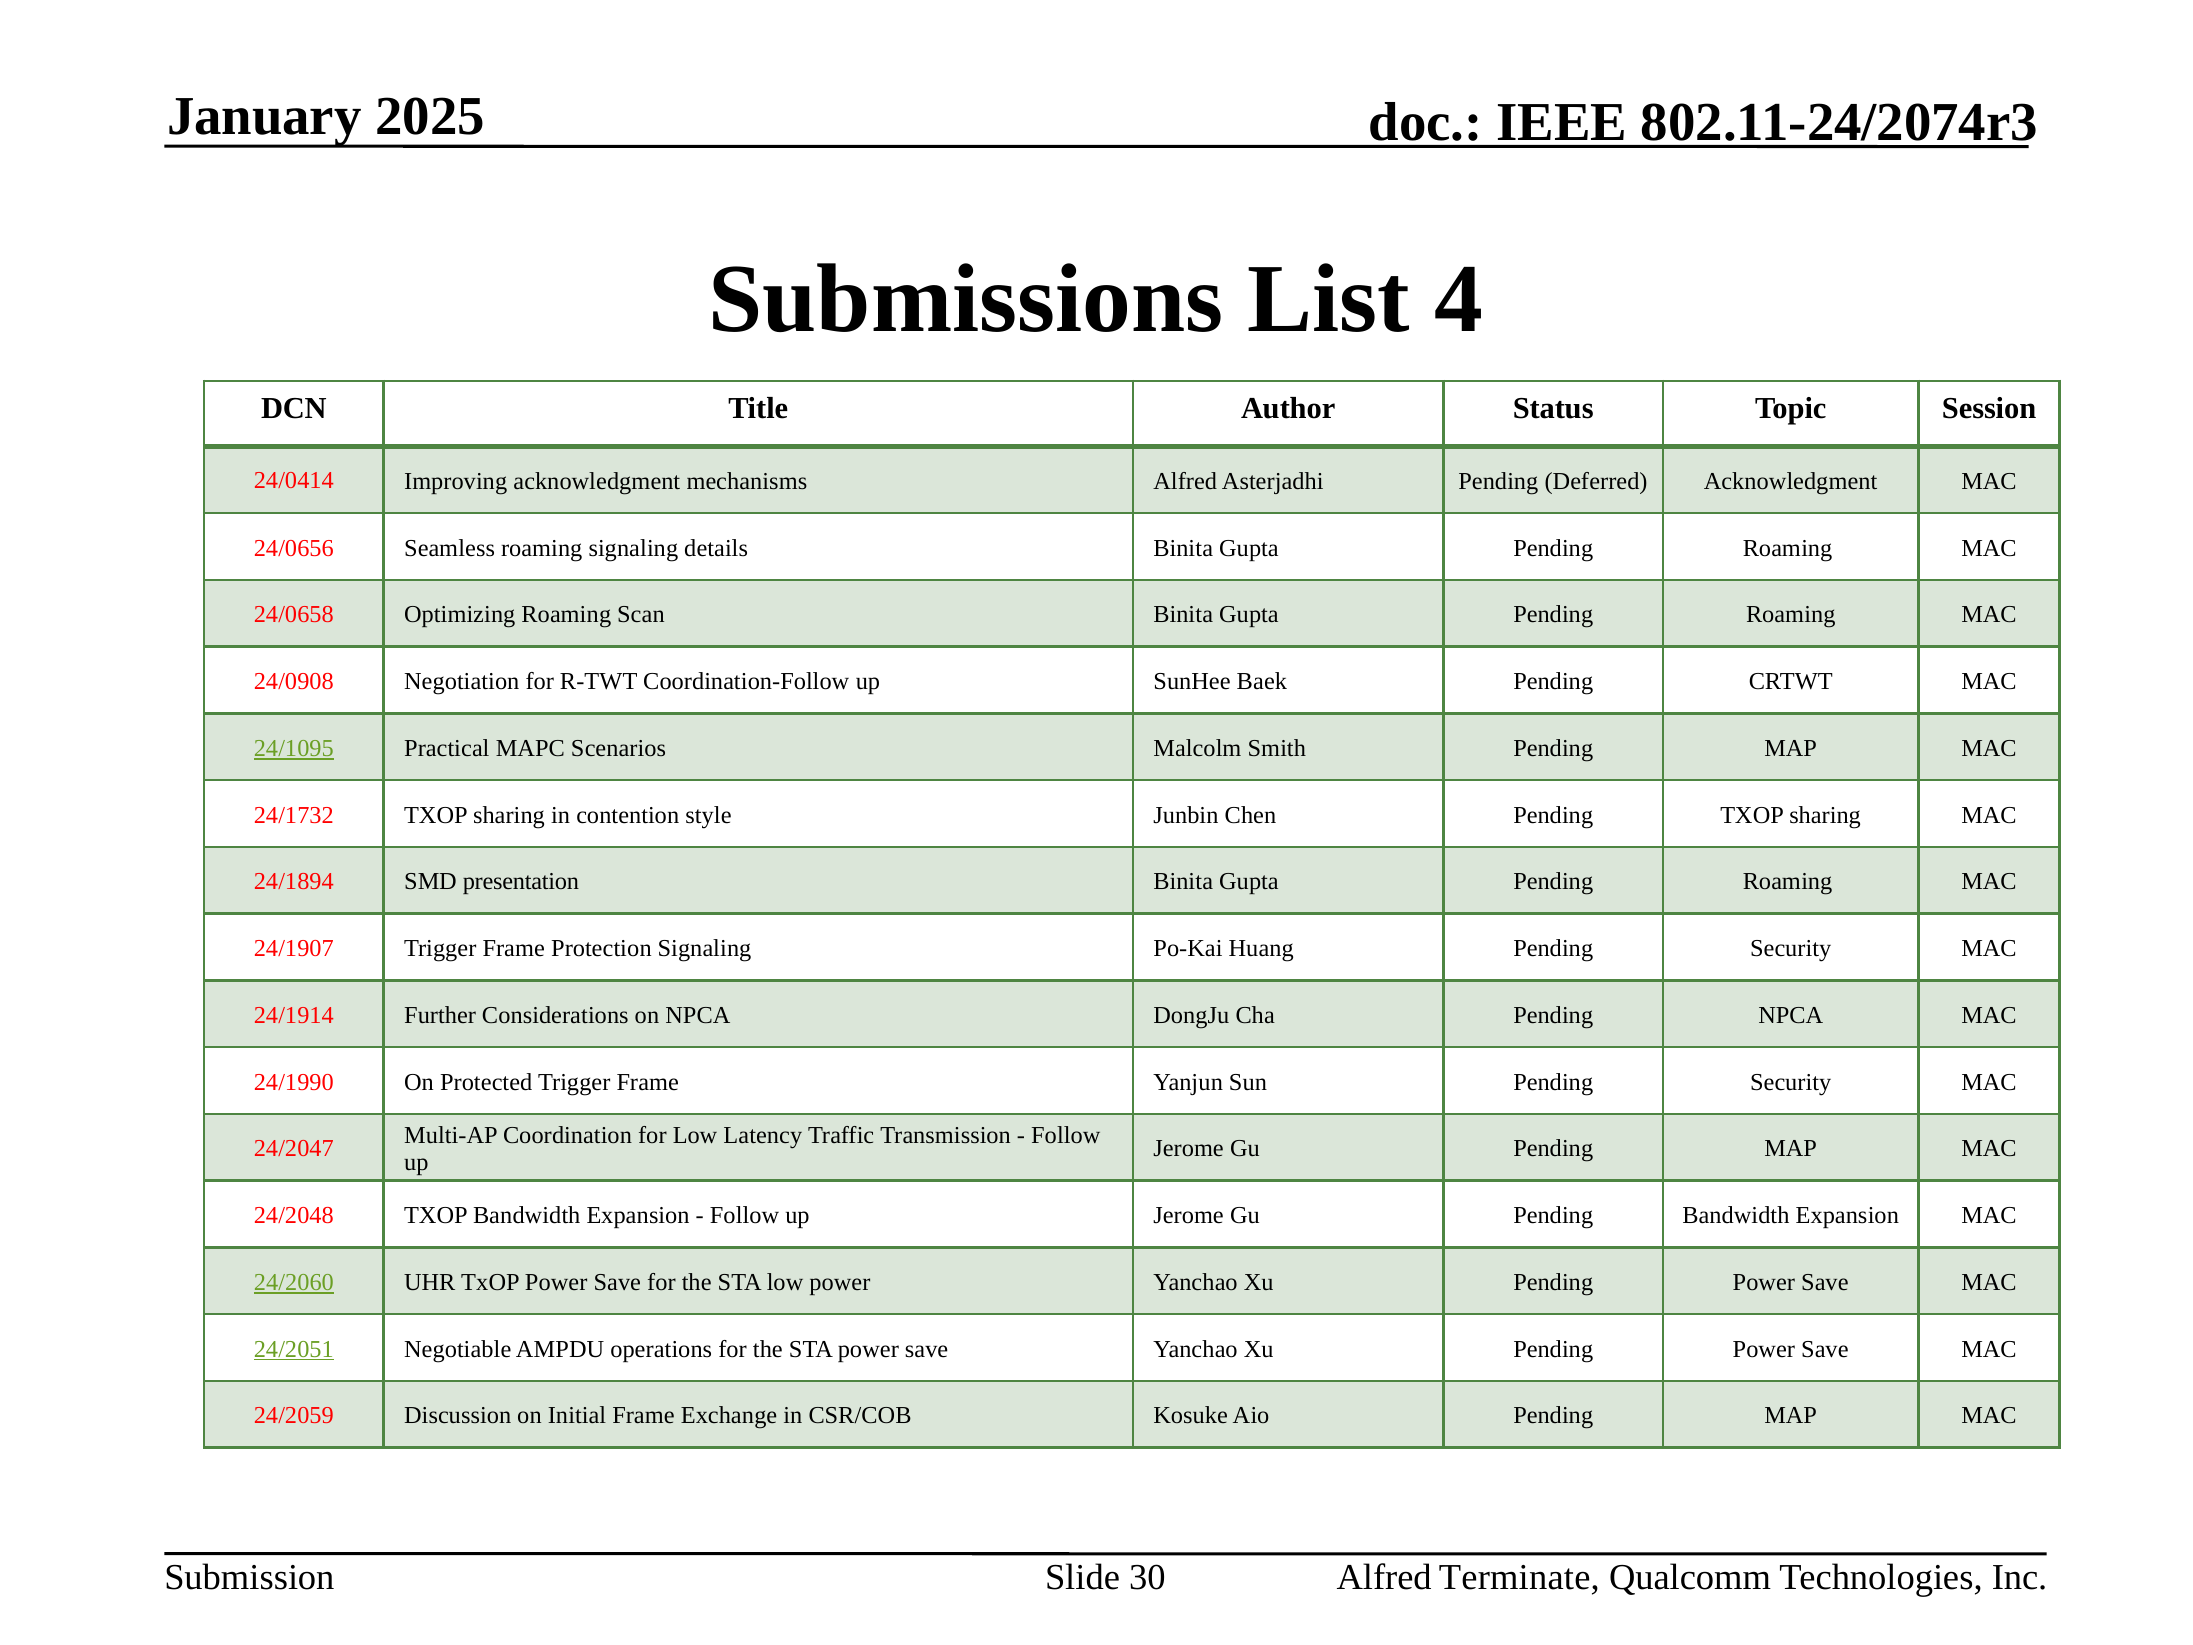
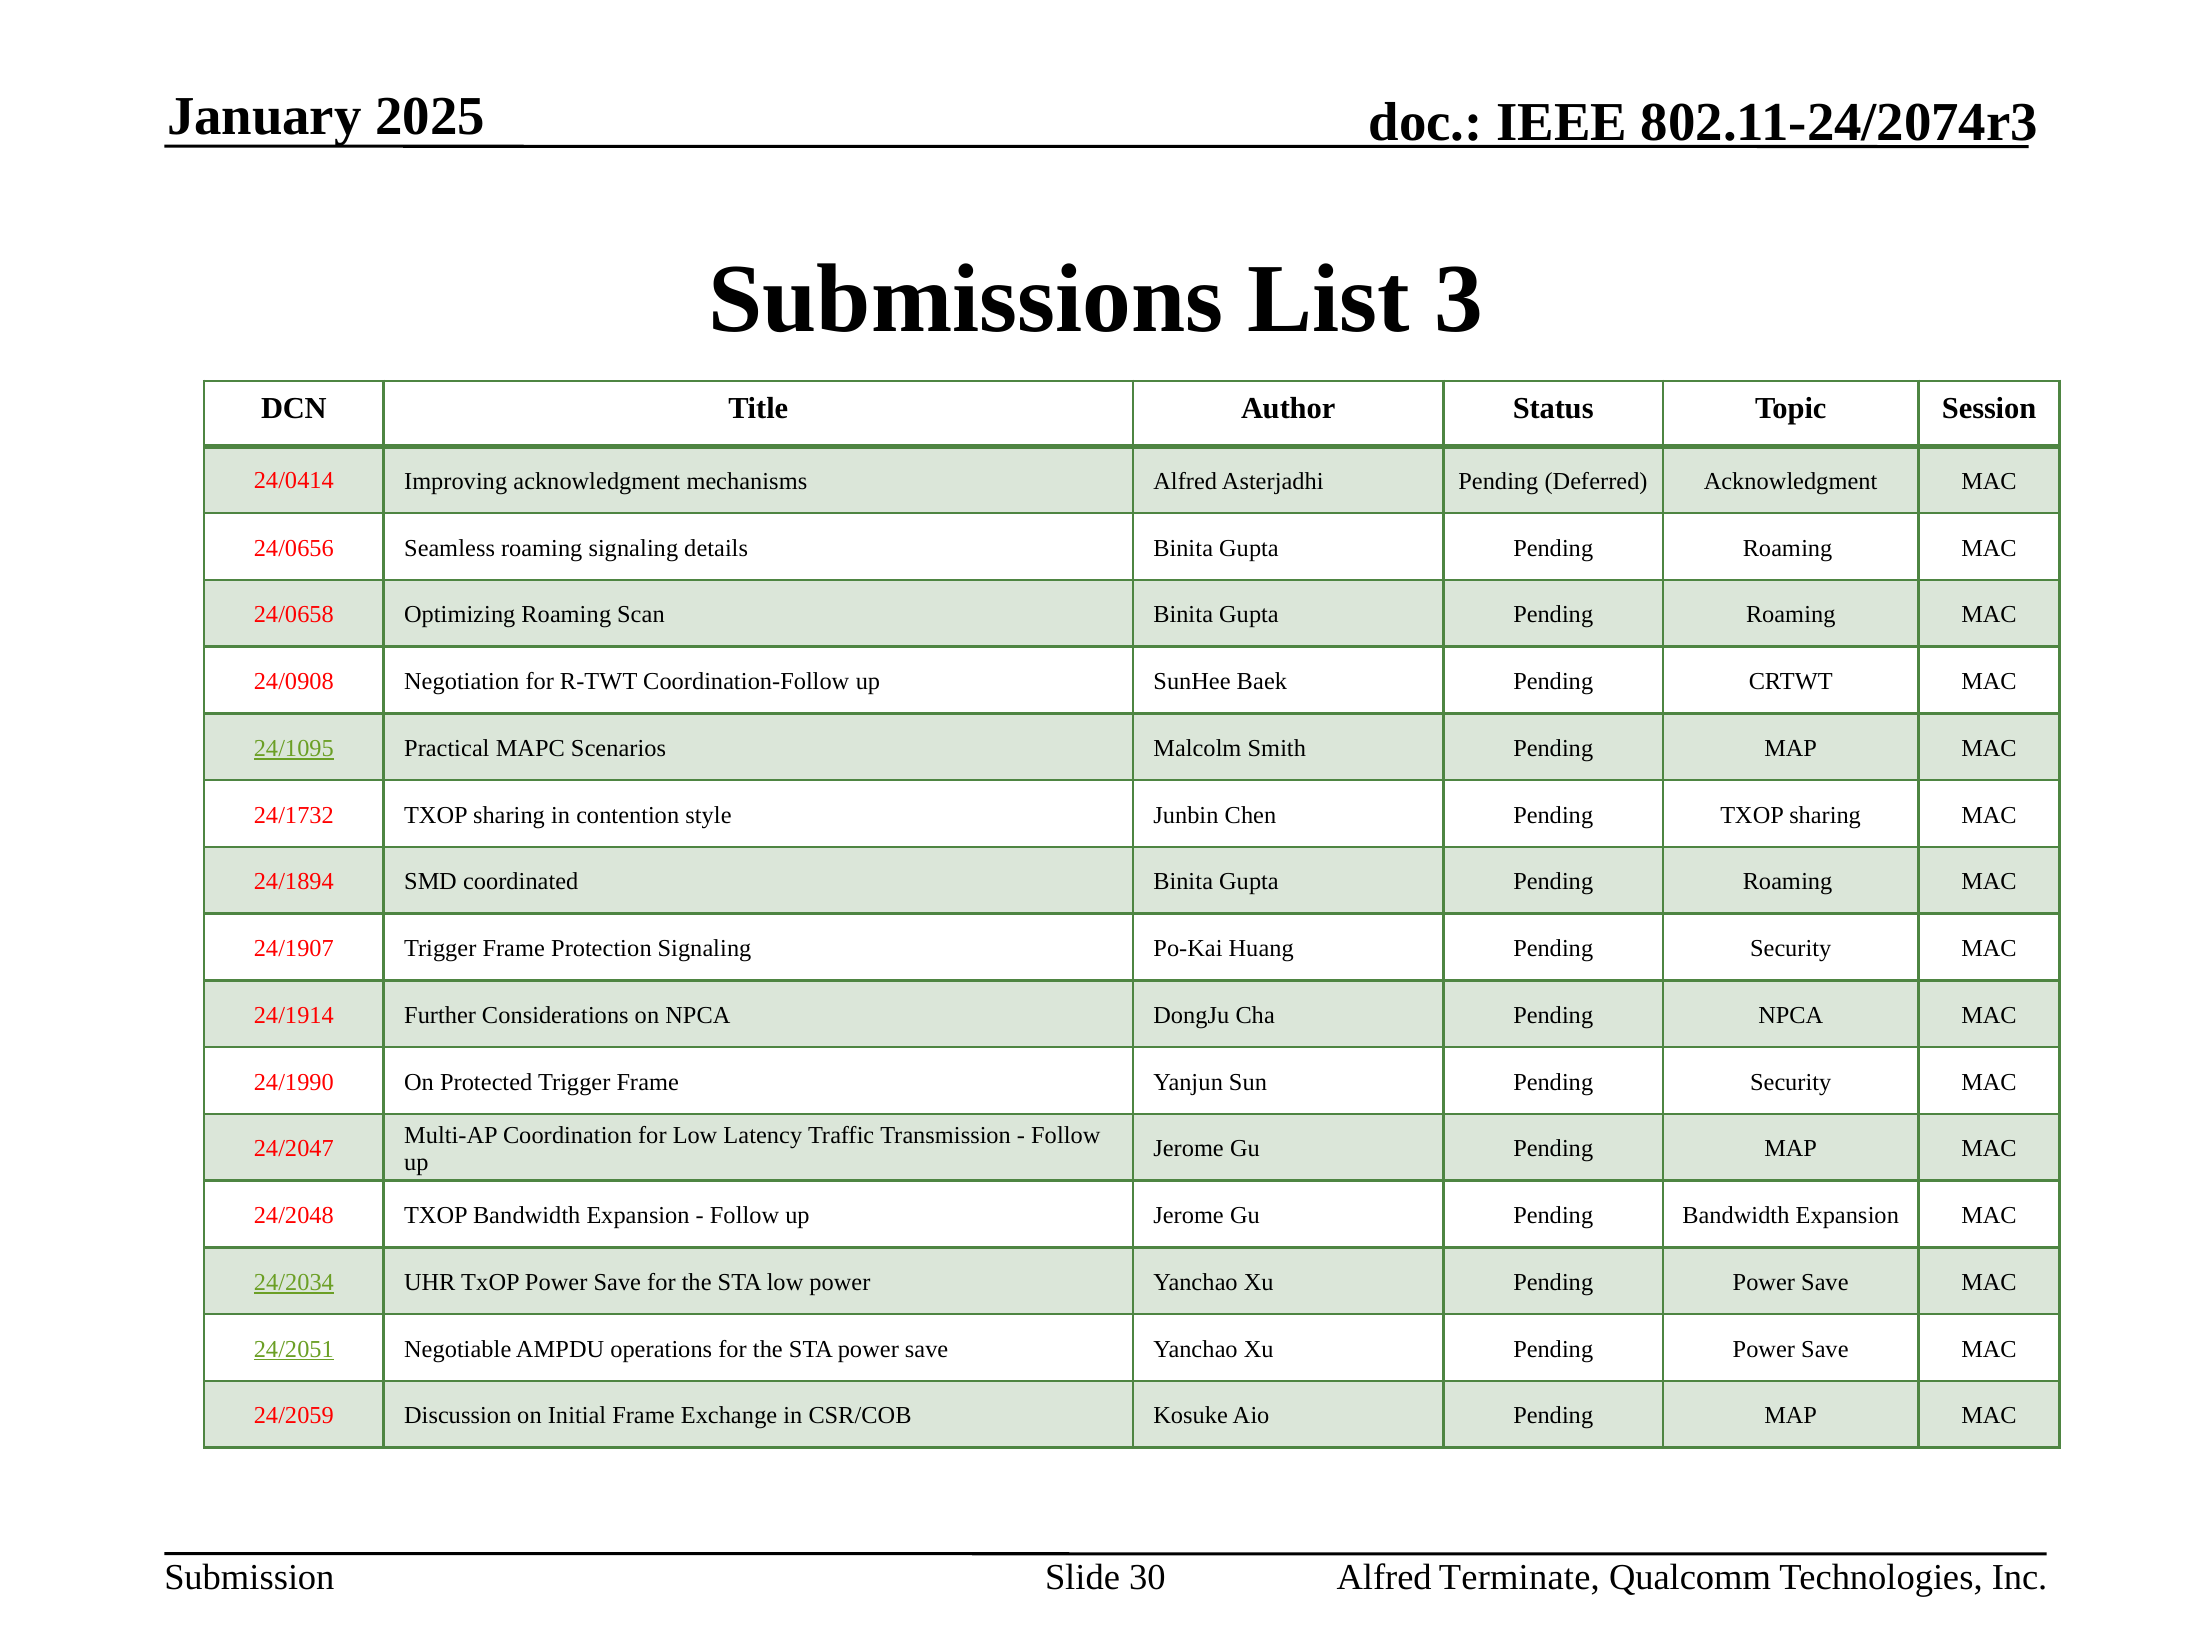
4: 4 -> 3
presentation: presentation -> coordinated
24/2060: 24/2060 -> 24/2034
